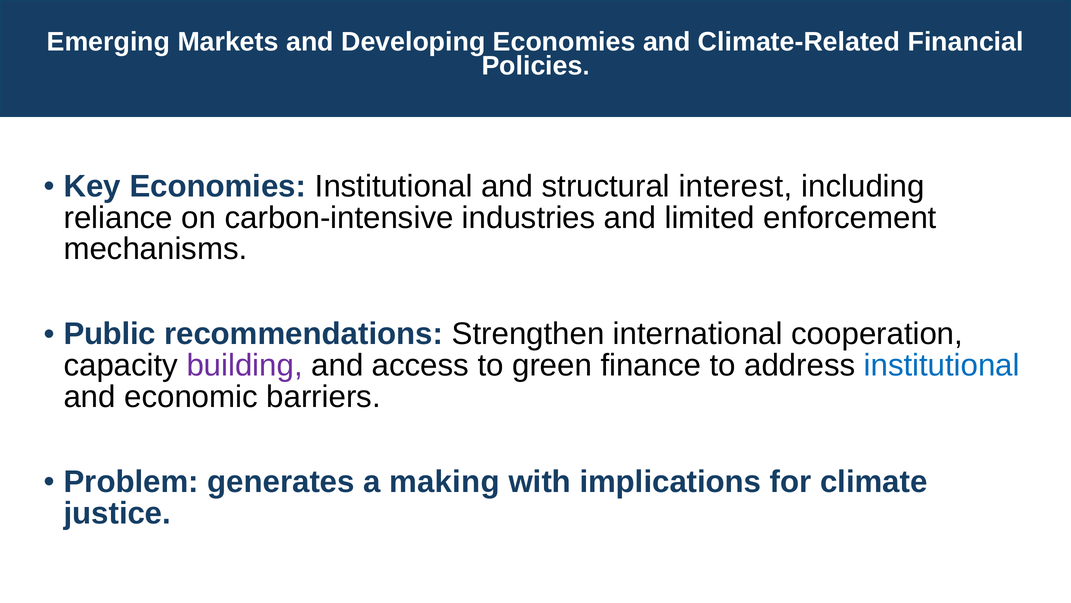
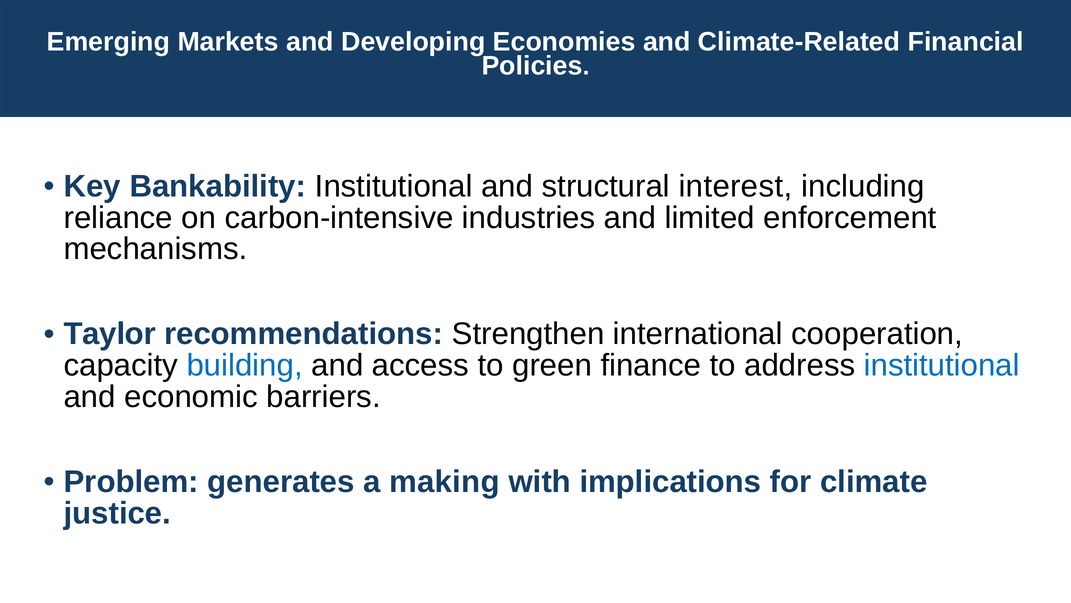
Key Economies: Economies -> Bankability
Public: Public -> Taylor
building colour: purple -> blue
